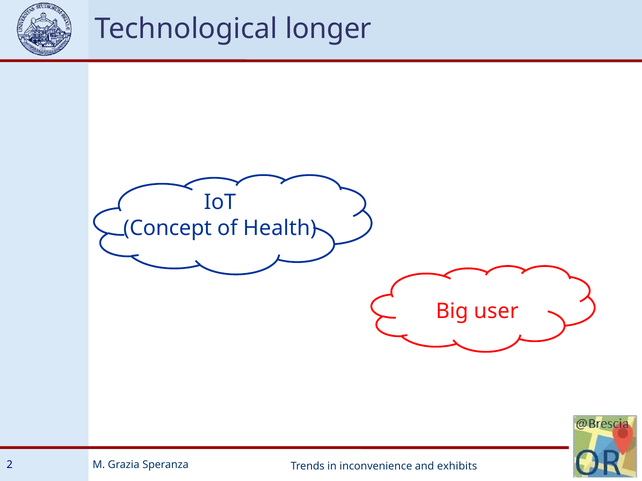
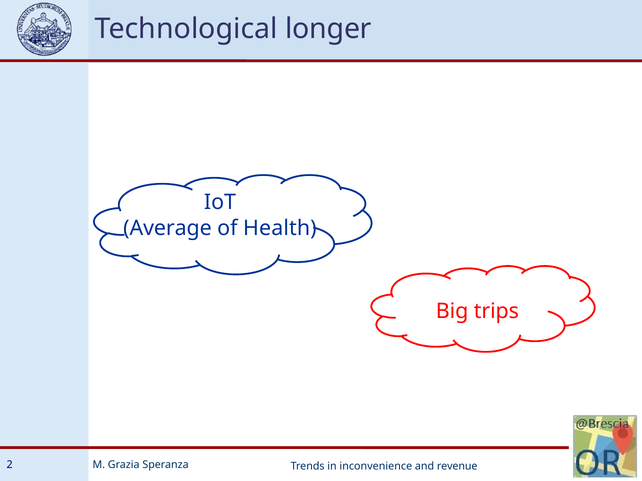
Concept: Concept -> Average
user: user -> trips
exhibits: exhibits -> revenue
